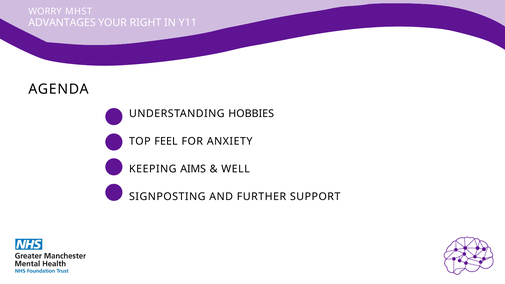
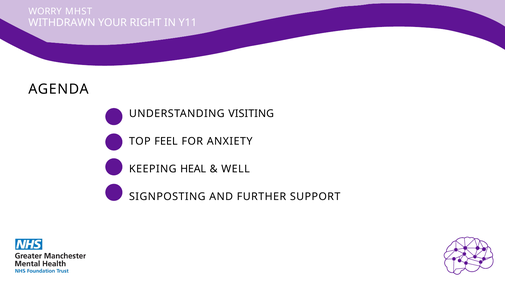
ADVANTAGES: ADVANTAGES -> WITHDRAWN
HOBBIES: HOBBIES -> VISITING
AIMS: AIMS -> HEAL
